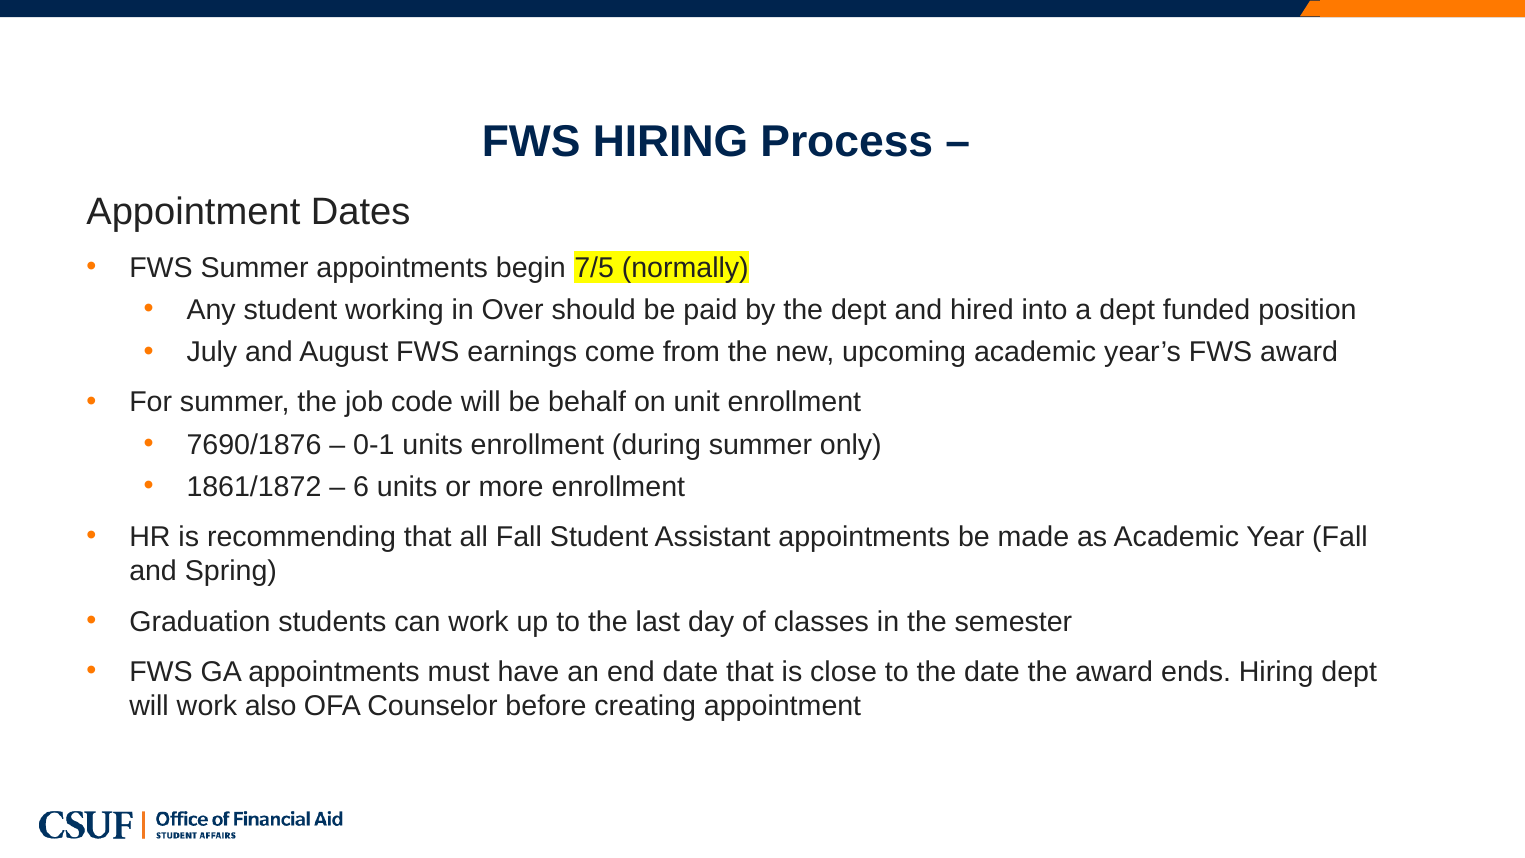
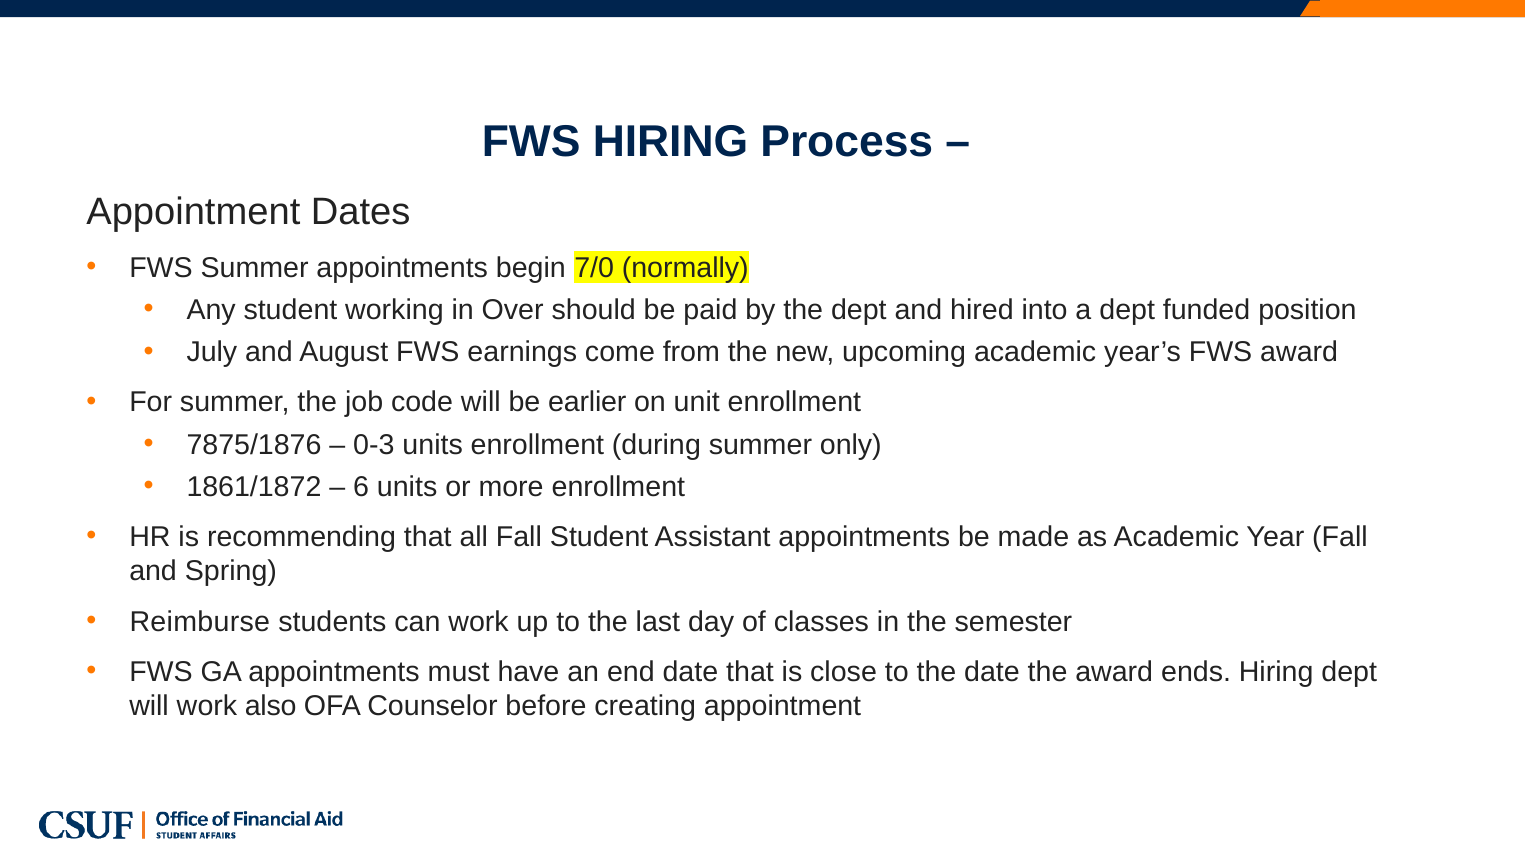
7/5: 7/5 -> 7/0
behalf: behalf -> earlier
7690/1876: 7690/1876 -> 7875/1876
0-1: 0-1 -> 0-3
Graduation: Graduation -> Reimburse
